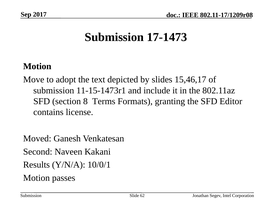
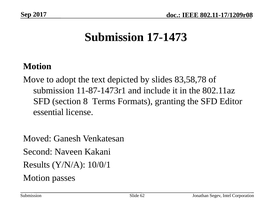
15,46,17: 15,46,17 -> 83,58,78
11-15-1473r1: 11-15-1473r1 -> 11-87-1473r1
contains: contains -> essential
